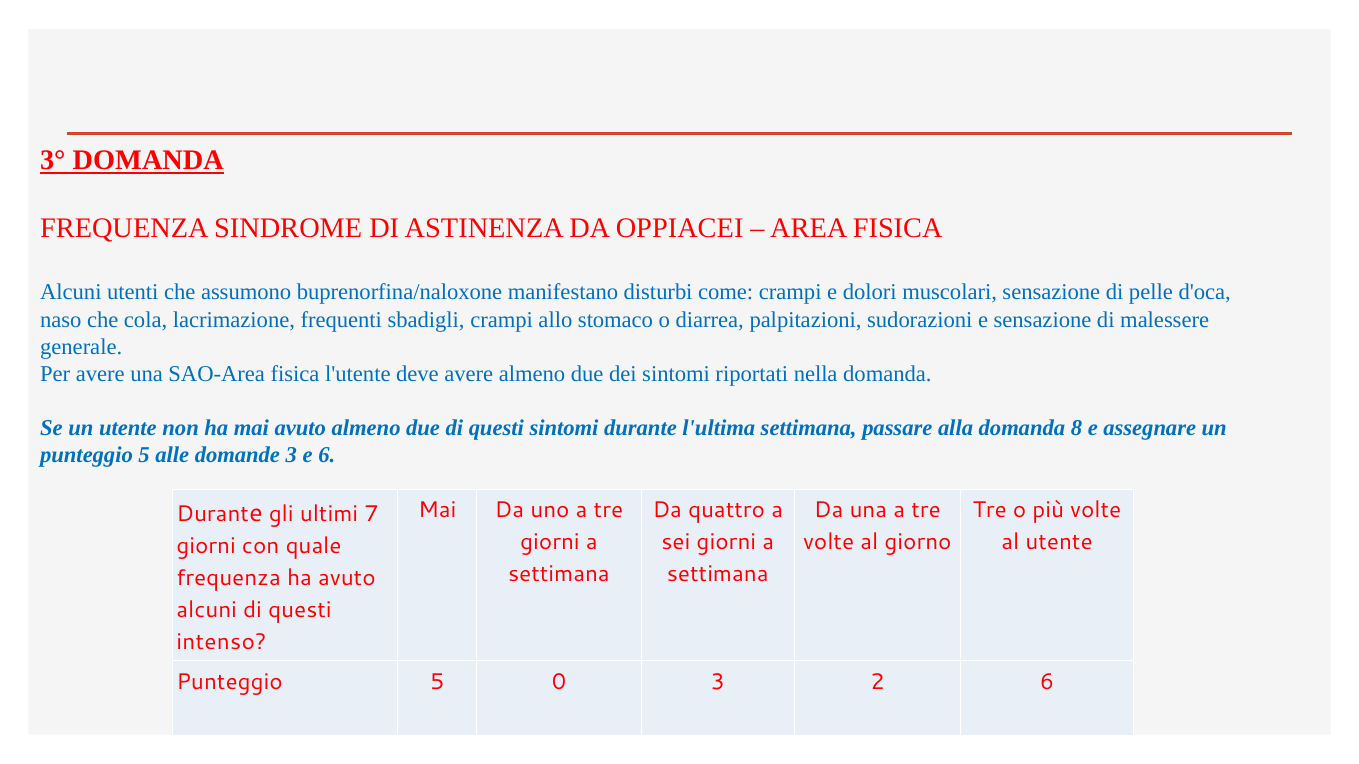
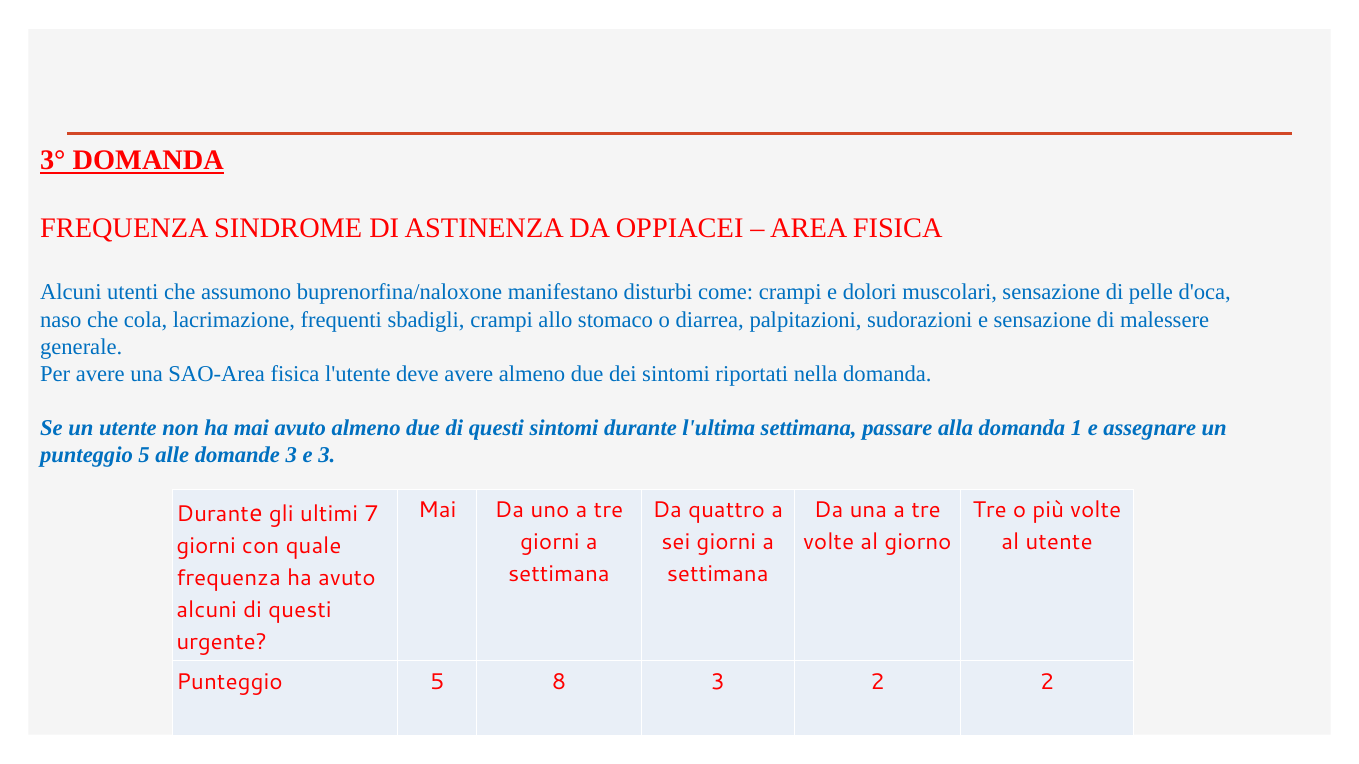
8: 8 -> 1
e 6: 6 -> 3
intenso: intenso -> urgente
0: 0 -> 8
2 6: 6 -> 2
